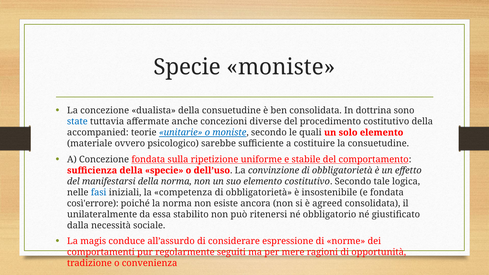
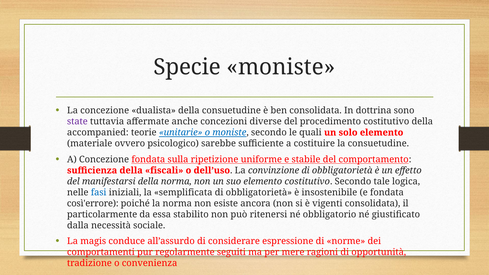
state colour: blue -> purple
della specie: specie -> fiscali
competenza: competenza -> semplificata
agreed: agreed -> vigenti
unilateralmente: unilateralmente -> particolarmente
